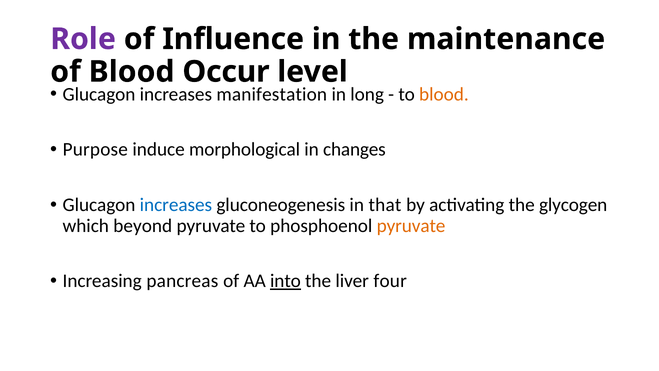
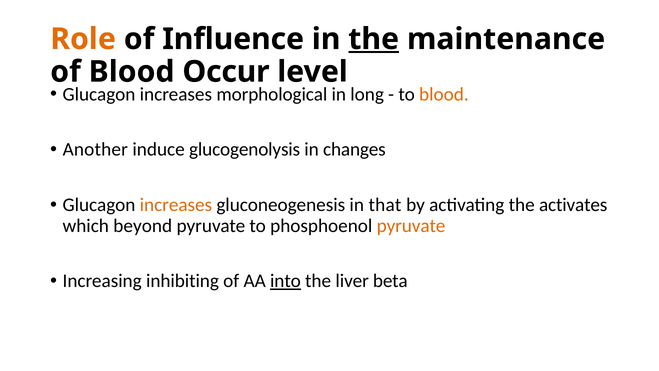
Role colour: purple -> orange
the at (374, 39) underline: none -> present
manifestation: manifestation -> morphological
Purpose: Purpose -> Another
morphological: morphological -> glucogenolysis
increases at (176, 205) colour: blue -> orange
glycogen: glycogen -> activates
pancreas: pancreas -> inhibiting
four: four -> beta
